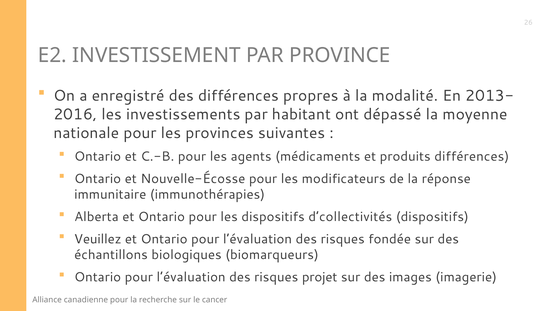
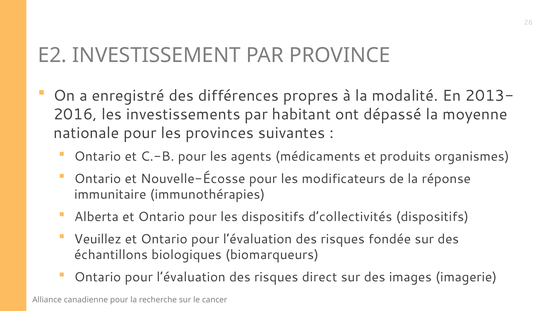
produits différences: différences -> organismes
projet: projet -> direct
